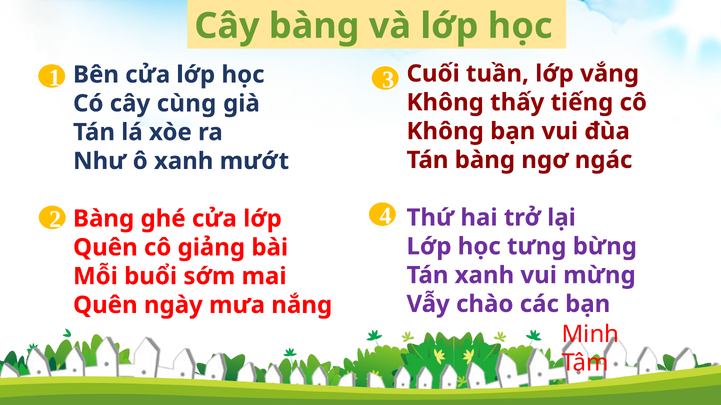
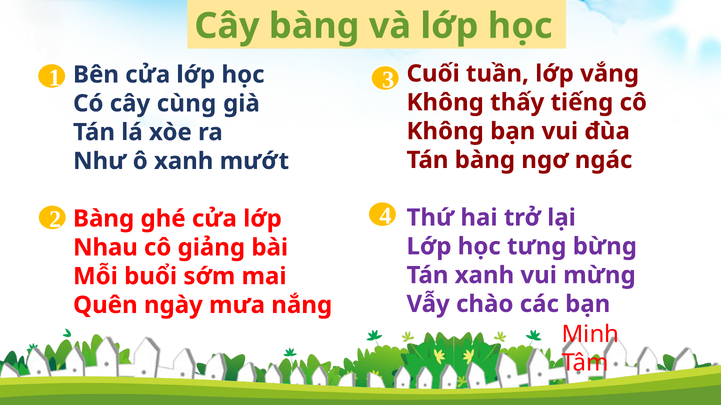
Quên at (105, 248): Quên -> Nhau
